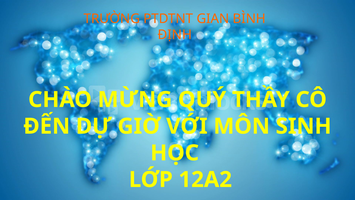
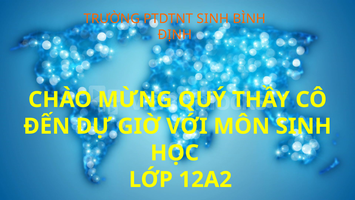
PTDTNT GIAN: GIAN -> SINH
